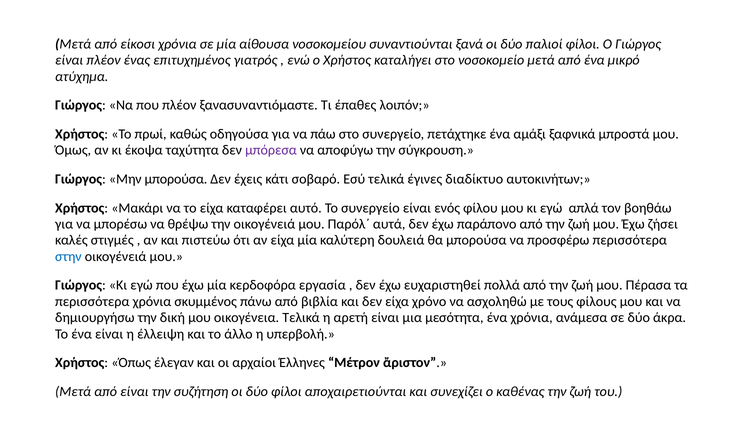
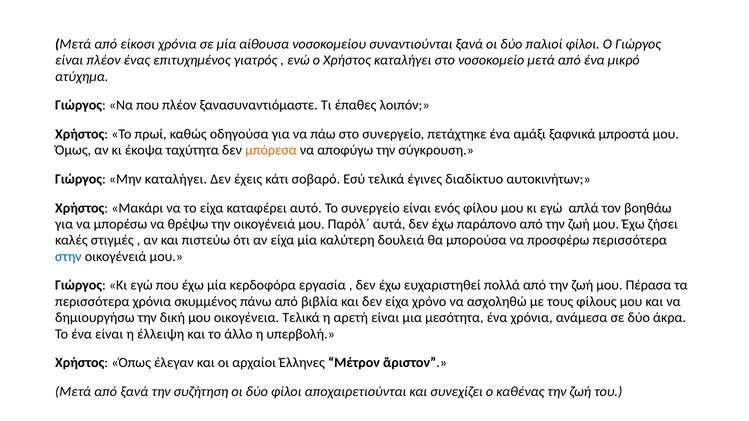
μπόρεσα colour: purple -> orange
Μην μπορούσα: μπορούσα -> καταλήγει
από είναι: είναι -> ξανά
